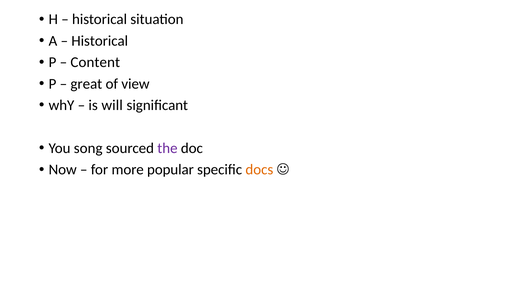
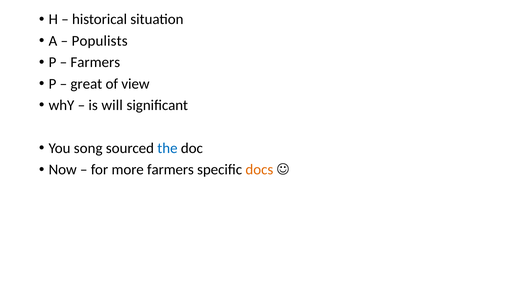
Historical at (100, 41): Historical -> Populists
Content at (95, 62): Content -> Farmers
the colour: purple -> blue
more popular: popular -> farmers
